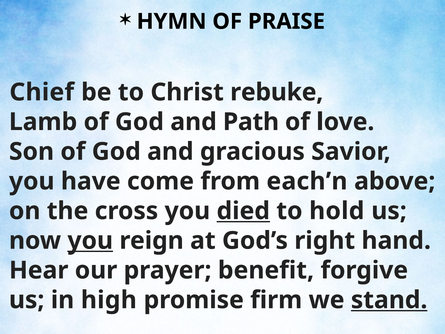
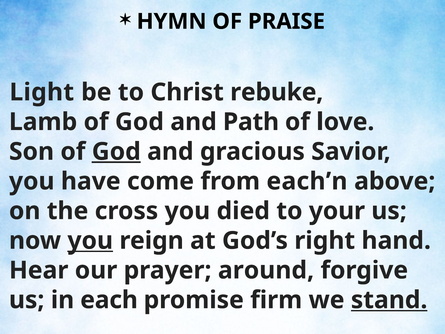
Chief: Chief -> Light
God at (116, 151) underline: none -> present
died underline: present -> none
hold: hold -> your
benefit: benefit -> around
high: high -> each
